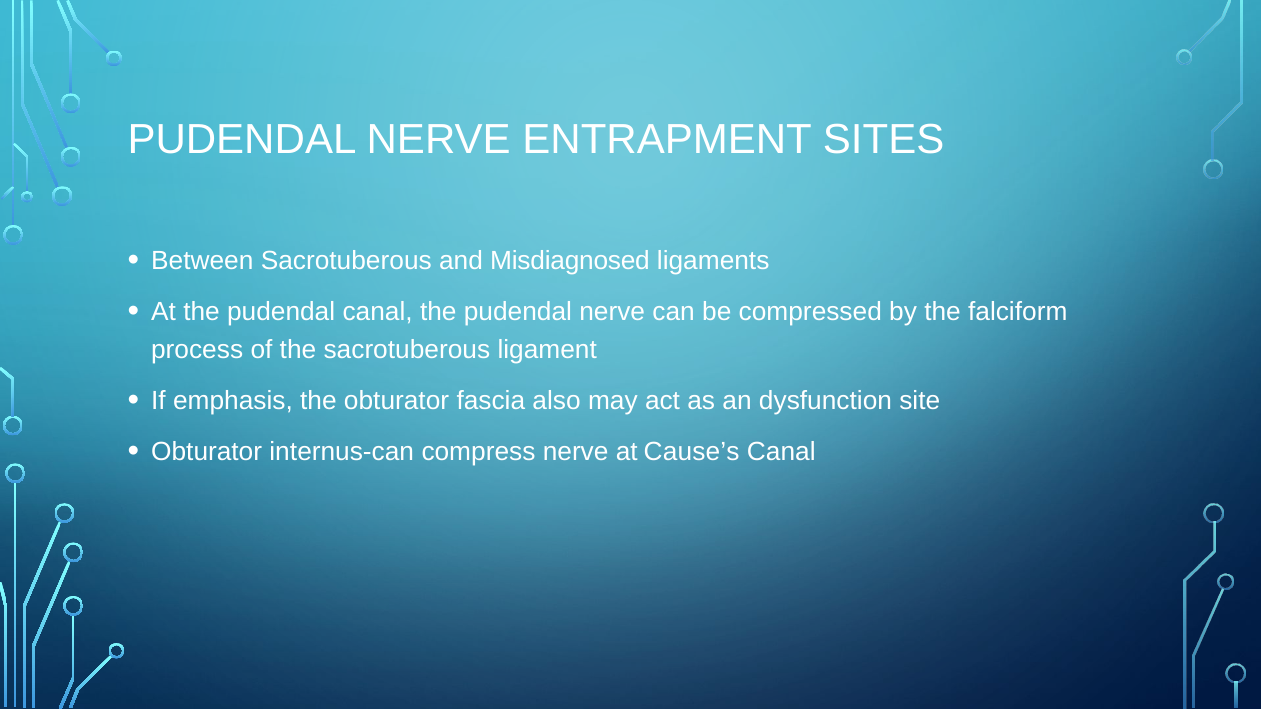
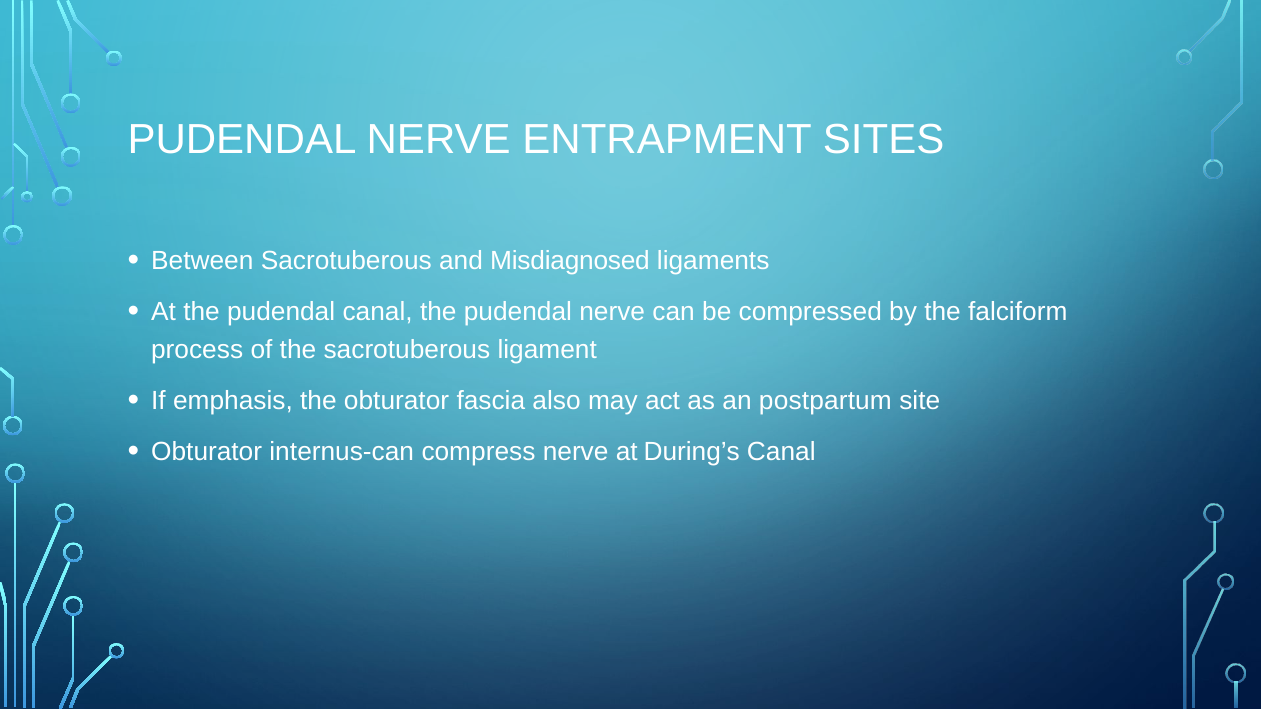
dysfunction: dysfunction -> postpartum
Cause’s: Cause’s -> During’s
